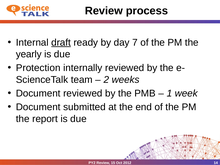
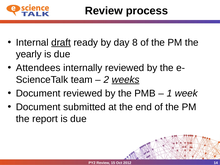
7: 7 -> 8
Protection: Protection -> Attendees
weeks underline: none -> present
